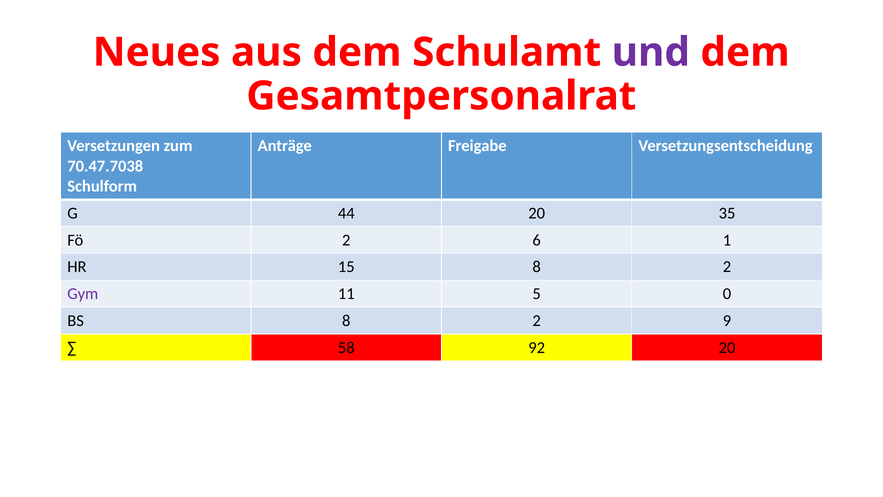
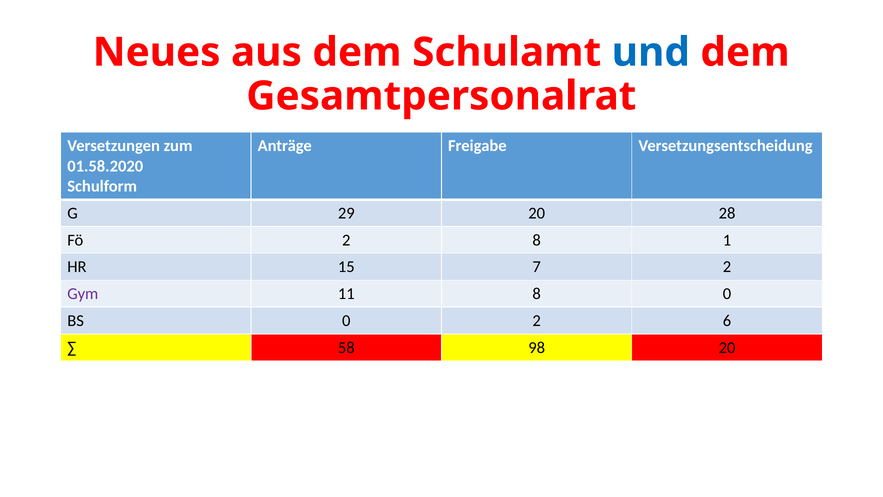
und colour: purple -> blue
70.47.7038: 70.47.7038 -> 01.58.2020
44: 44 -> 29
35: 35 -> 28
2 6: 6 -> 8
15 8: 8 -> 7
11 5: 5 -> 8
BS 8: 8 -> 0
9: 9 -> 6
92: 92 -> 98
